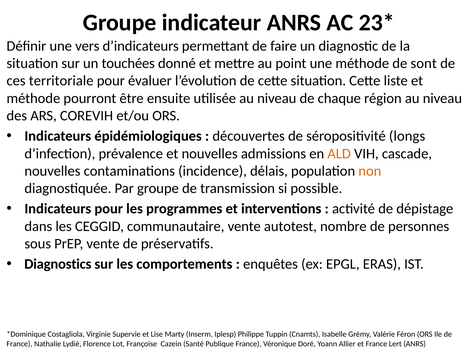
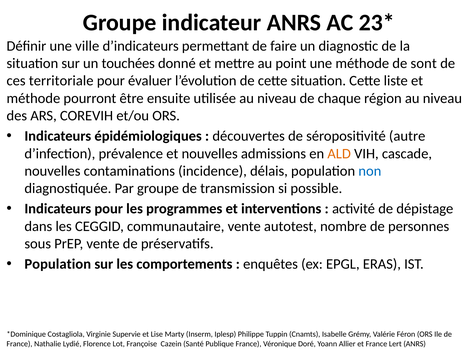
vers: vers -> ville
longs: longs -> autre
non colour: orange -> blue
Diagnostics at (58, 264): Diagnostics -> Population
